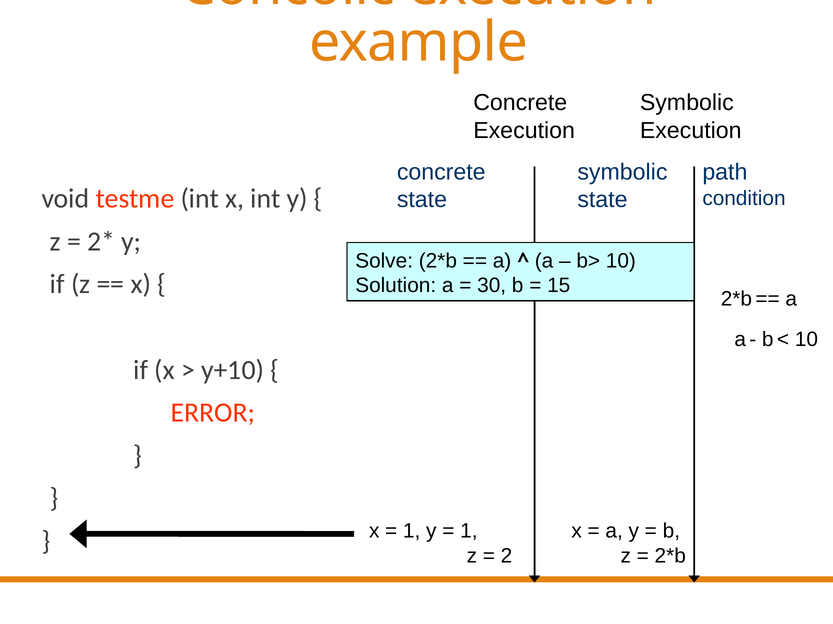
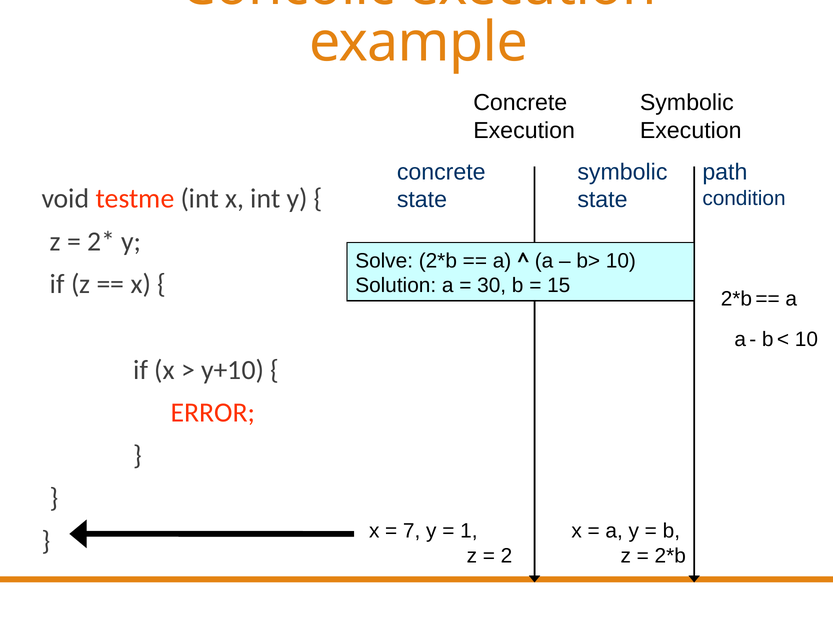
1 at (412, 532): 1 -> 7
